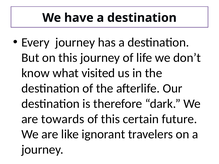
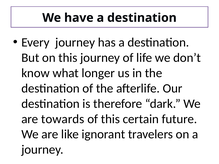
visited: visited -> longer
